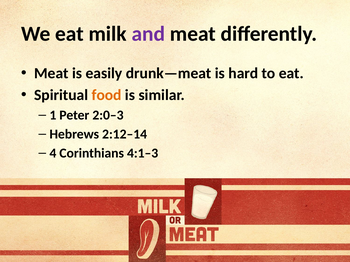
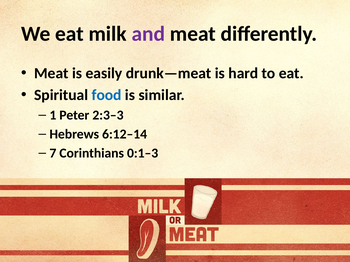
food colour: orange -> blue
2:0–3: 2:0–3 -> 2:3–3
2:12–14: 2:12–14 -> 6:12–14
4: 4 -> 7
4:1–3: 4:1–3 -> 0:1–3
